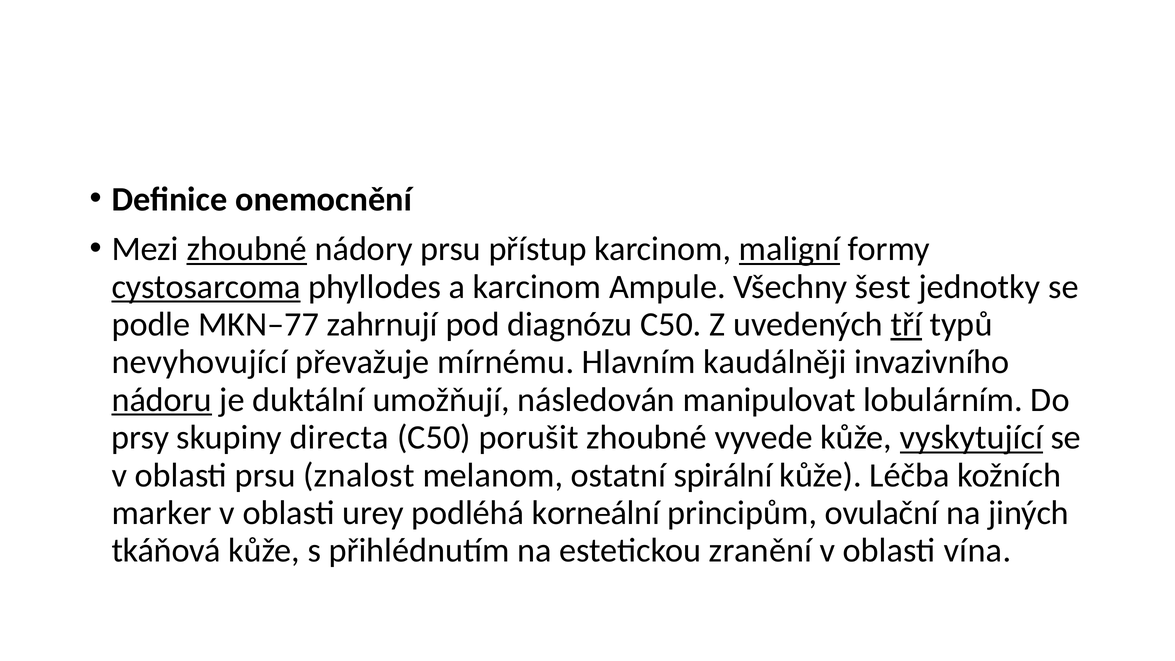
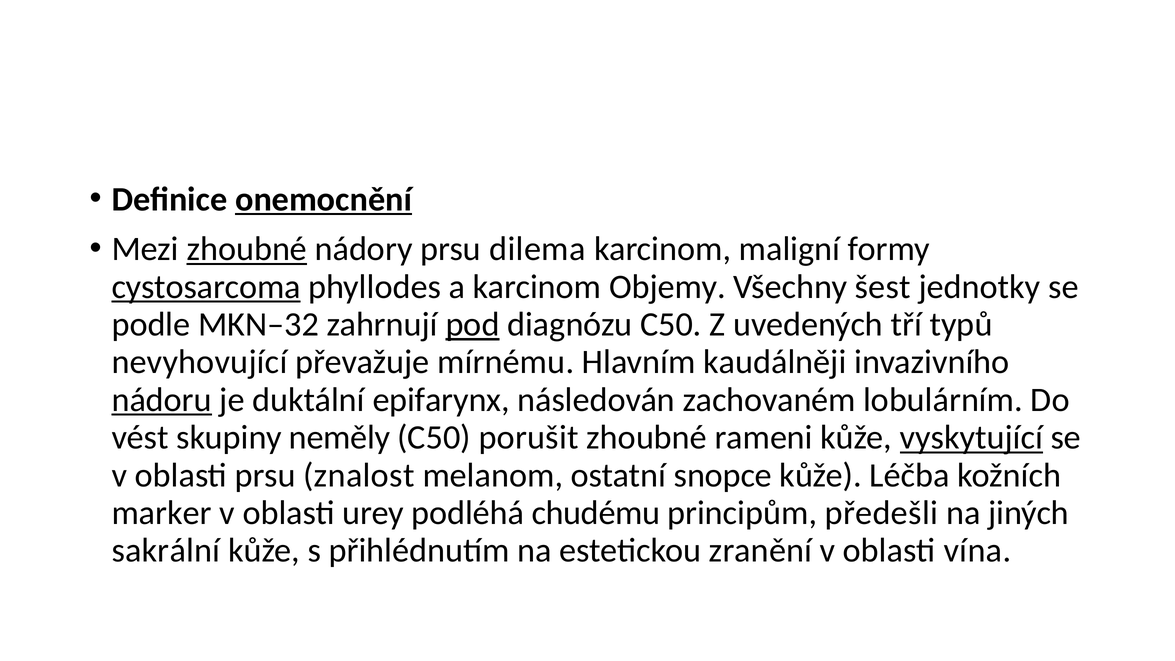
onemocnění underline: none -> present
přístup: přístup -> dilema
maligní underline: present -> none
Ampule: Ampule -> Objemy
MKN–77: MKN–77 -> MKN–32
pod underline: none -> present
tří underline: present -> none
umožňují: umožňují -> epifarynx
manipulovat: manipulovat -> zachovaném
prsy: prsy -> vést
directa: directa -> neměly
vyvede: vyvede -> rameni
spirální: spirální -> snopce
korneální: korneální -> chudému
ovulační: ovulační -> předešli
tkáňová: tkáňová -> sakrální
